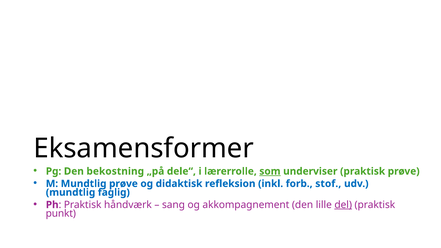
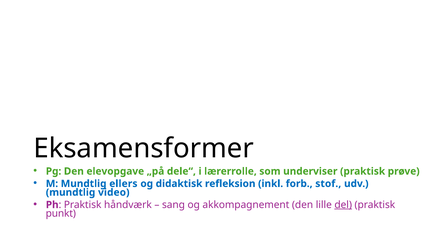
bekostning: bekostning -> elevopgave
som underline: present -> none
Mundtlig prøve: prøve -> ellers
faglig: faglig -> video
